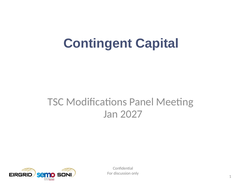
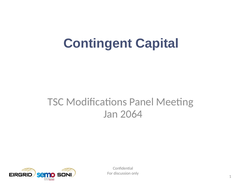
2027: 2027 -> 2064
